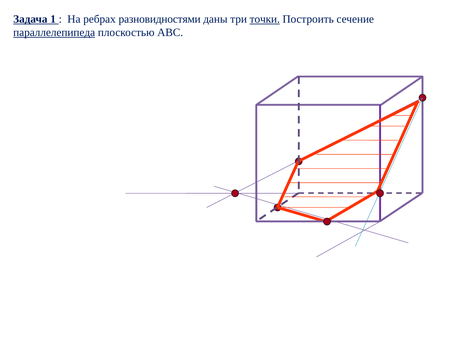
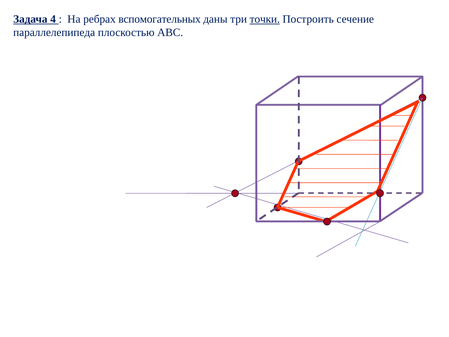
1: 1 -> 4
разновидностями: разновидностями -> вспомогательных
параллелепипеда underline: present -> none
